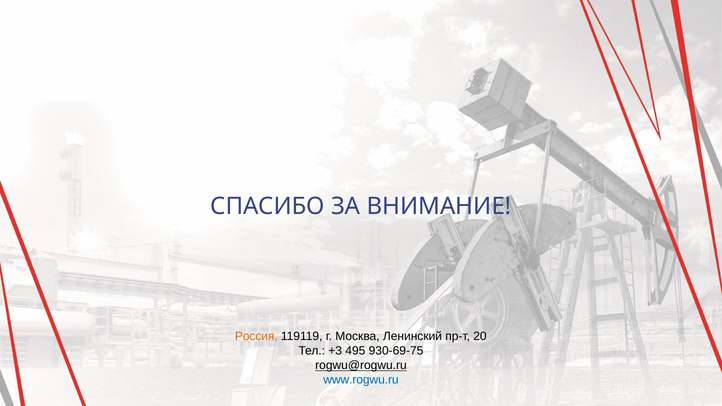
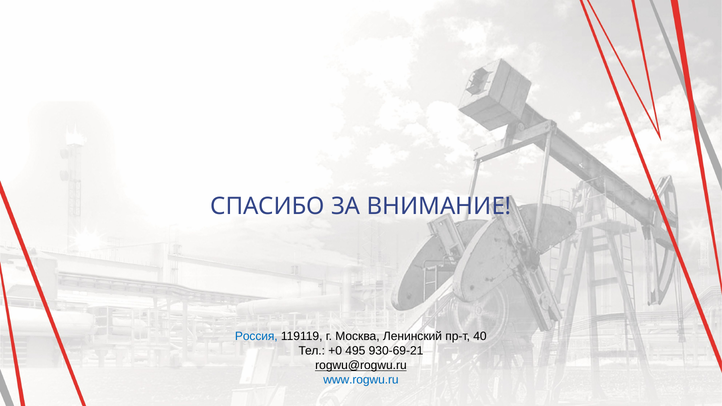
Россия colour: orange -> blue
20: 20 -> 40
+3: +3 -> +0
930-69-75: 930-69-75 -> 930-69-21
